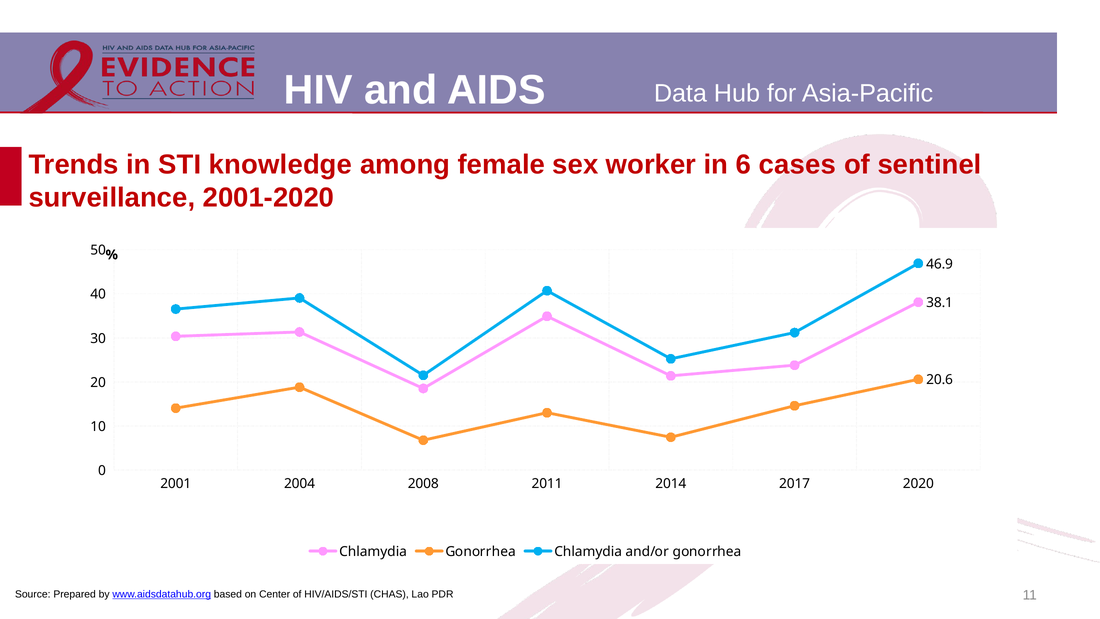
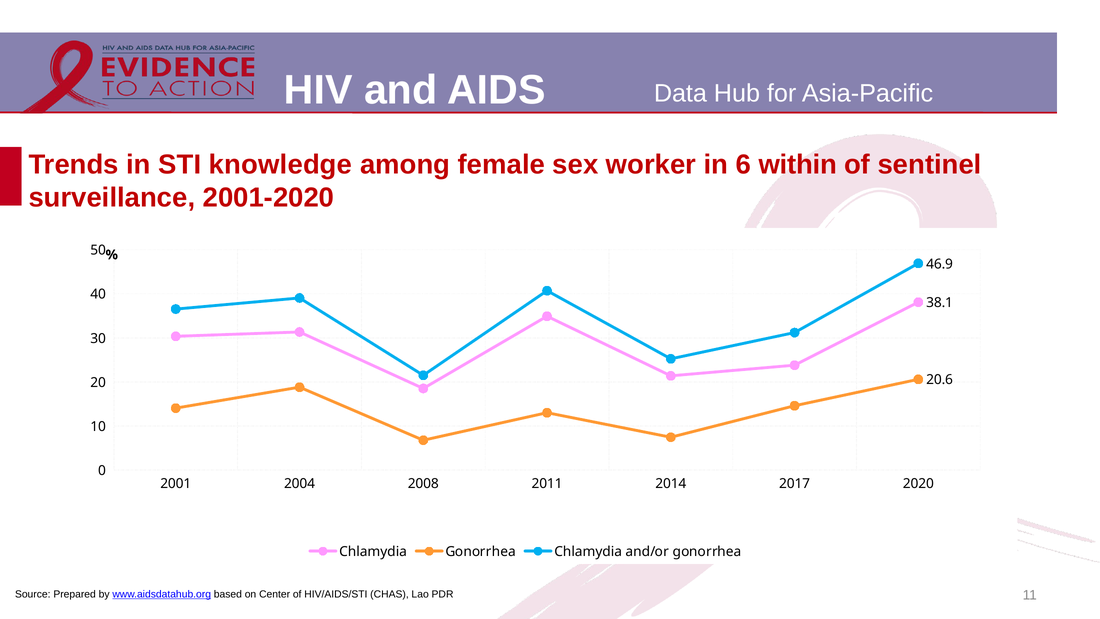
cases: cases -> within
